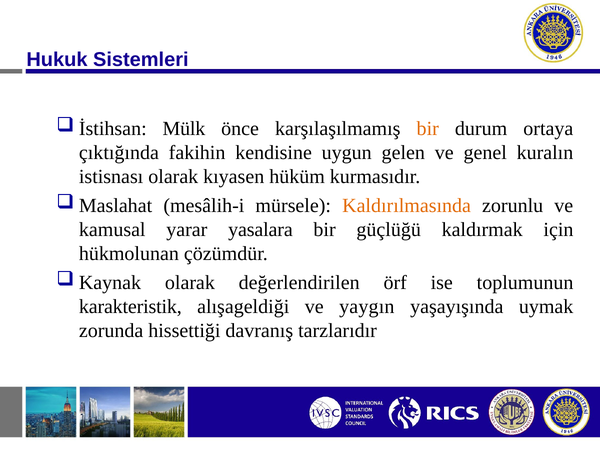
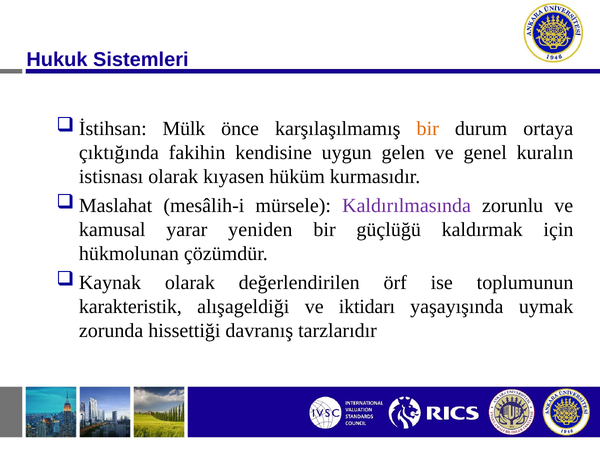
Kaldırılmasında colour: orange -> purple
yasalara: yasalara -> yeniden
yaygın: yaygın -> iktidarı
